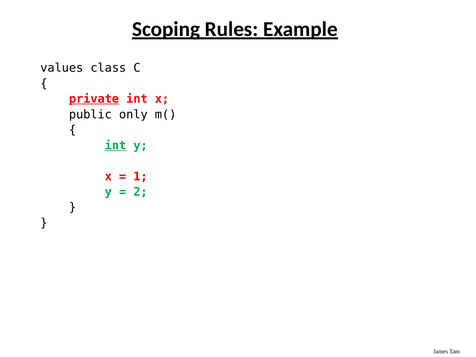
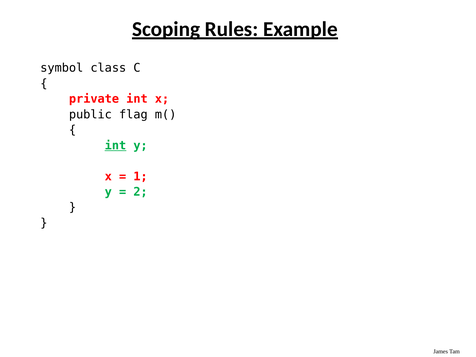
values: values -> symbol
private underline: present -> none
only: only -> flag
